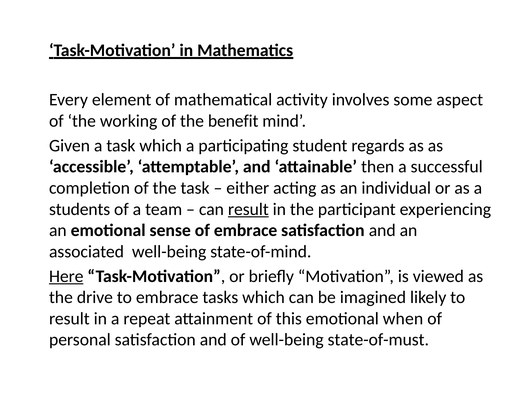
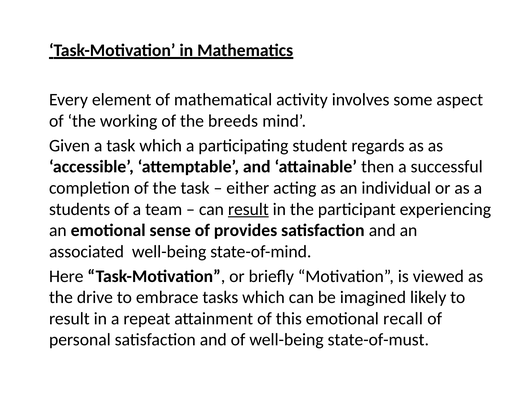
benefit: benefit -> breeds
of embrace: embrace -> provides
Here underline: present -> none
when: when -> recall
